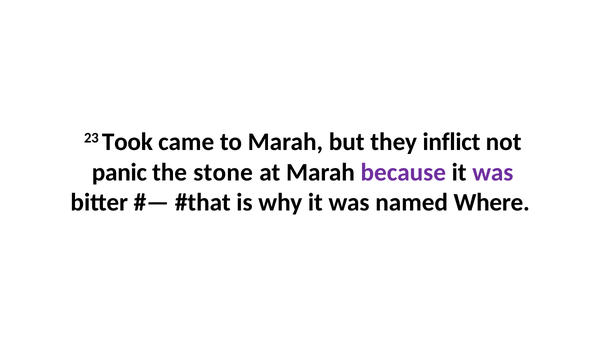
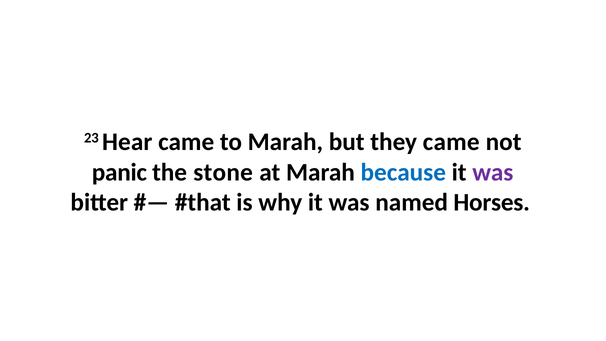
Took: Took -> Hear
they inflict: inflict -> came
because colour: purple -> blue
Where: Where -> Horses
